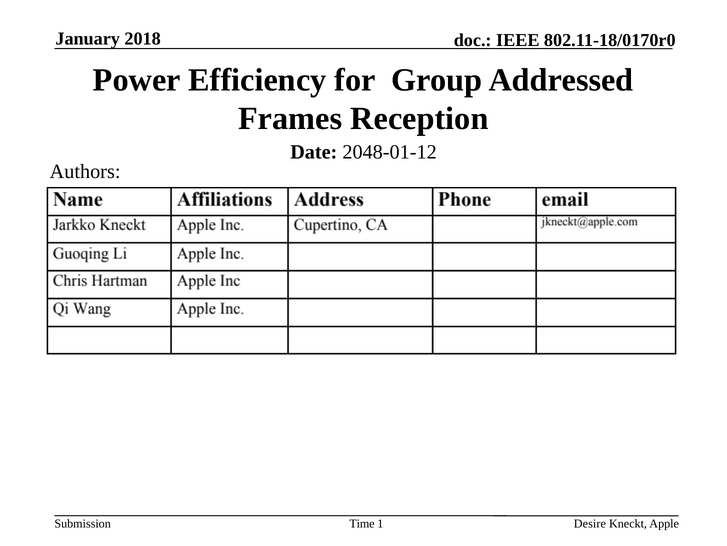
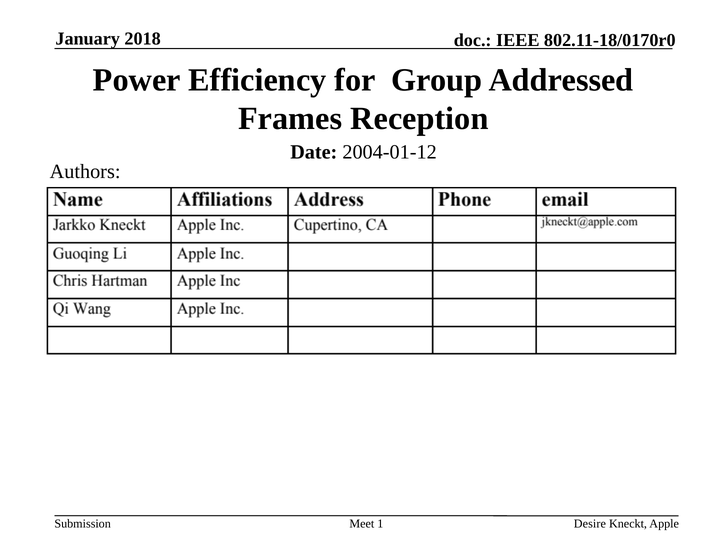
2048-01-12: 2048-01-12 -> 2004-01-12
Time: Time -> Meet
